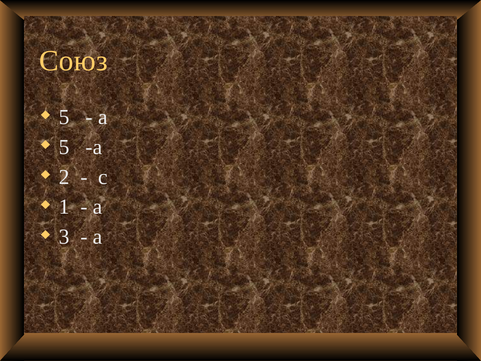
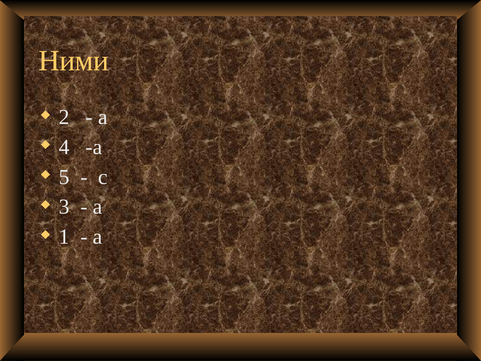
Союз: Союз -> Ними
5 at (64, 117): 5 -> 2
5 at (64, 147): 5 -> 4
2: 2 -> 5
1: 1 -> 3
3: 3 -> 1
